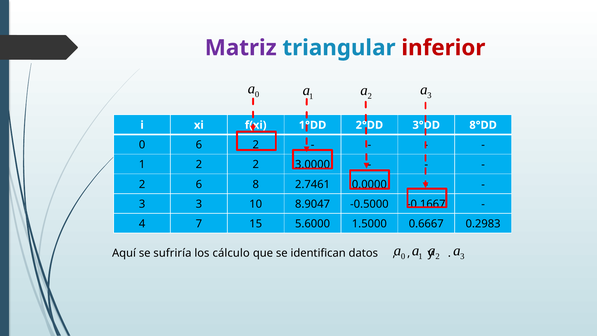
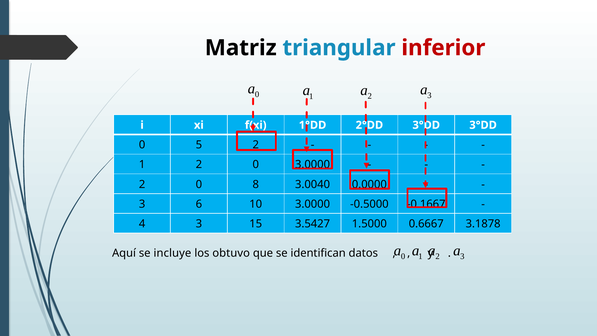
Matriz colour: purple -> black
8°DD at (483, 125): 8°DD -> 3°DD
0 6: 6 -> 5
1 2 2: 2 -> 0
6 at (199, 184): 6 -> 0
2.7461: 2.7461 -> 3.0040
3 3: 3 -> 6
10 8.9047: 8.9047 -> 3.0000
4 7: 7 -> 3
5.6000: 5.6000 -> 3.5427
0.2983: 0.2983 -> 3.1878
sufriría: sufriría -> incluye
cálculo: cálculo -> obtuvo
